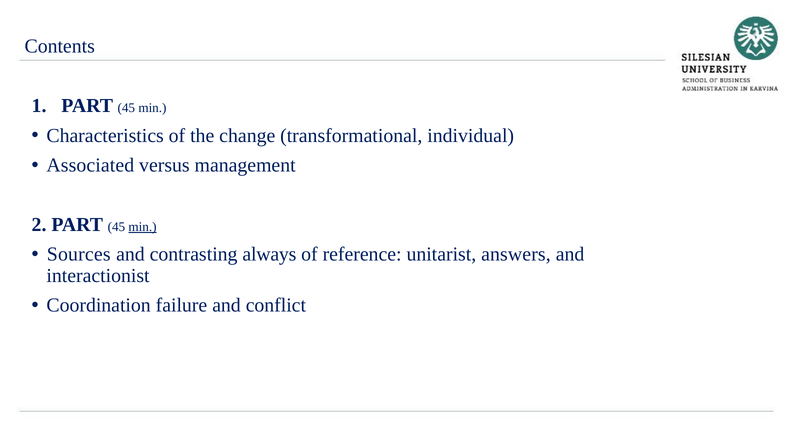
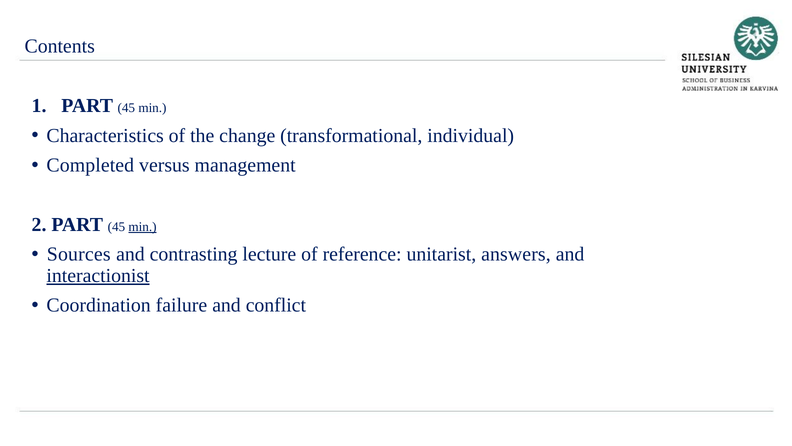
Associated: Associated -> Completed
always: always -> lecture
interactionist underline: none -> present
